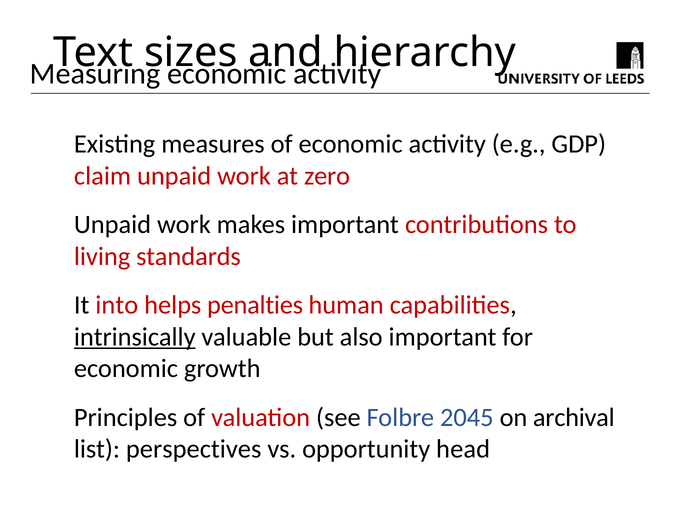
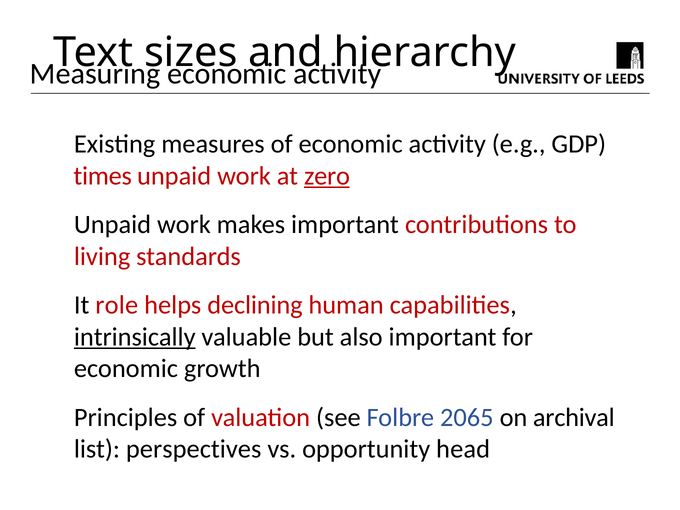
claim: claim -> times
zero underline: none -> present
into: into -> role
penalties: penalties -> declining
2045: 2045 -> 2065
